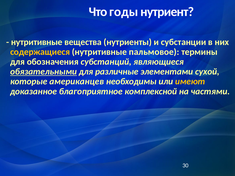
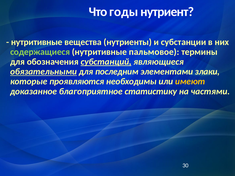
содержащиеся colour: yellow -> light green
субстанций underline: none -> present
различные: различные -> последним
сухой: сухой -> злаки
американцев: американцев -> проявляются
комплексной: комплексной -> статистику
